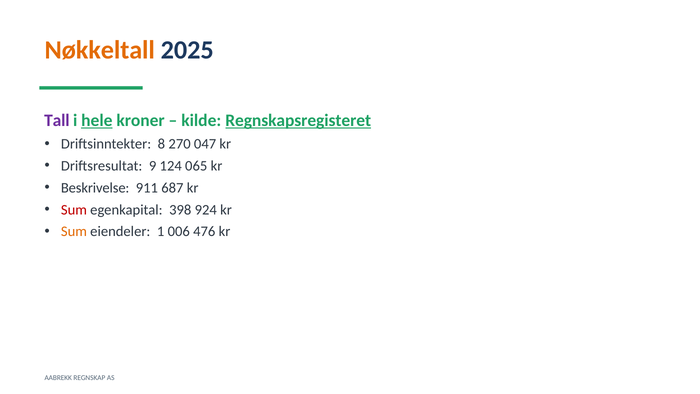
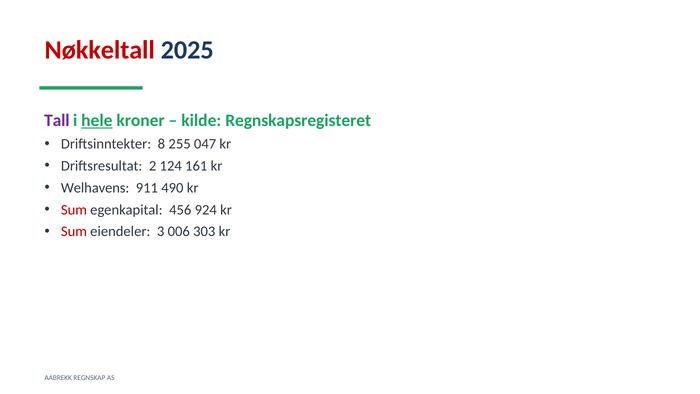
Nøkkeltall colour: orange -> red
Regnskapsregisteret underline: present -> none
270: 270 -> 255
9: 9 -> 2
065: 065 -> 161
Beskrivelse: Beskrivelse -> Welhavens
687: 687 -> 490
398: 398 -> 456
Sum at (74, 231) colour: orange -> red
1: 1 -> 3
476: 476 -> 303
